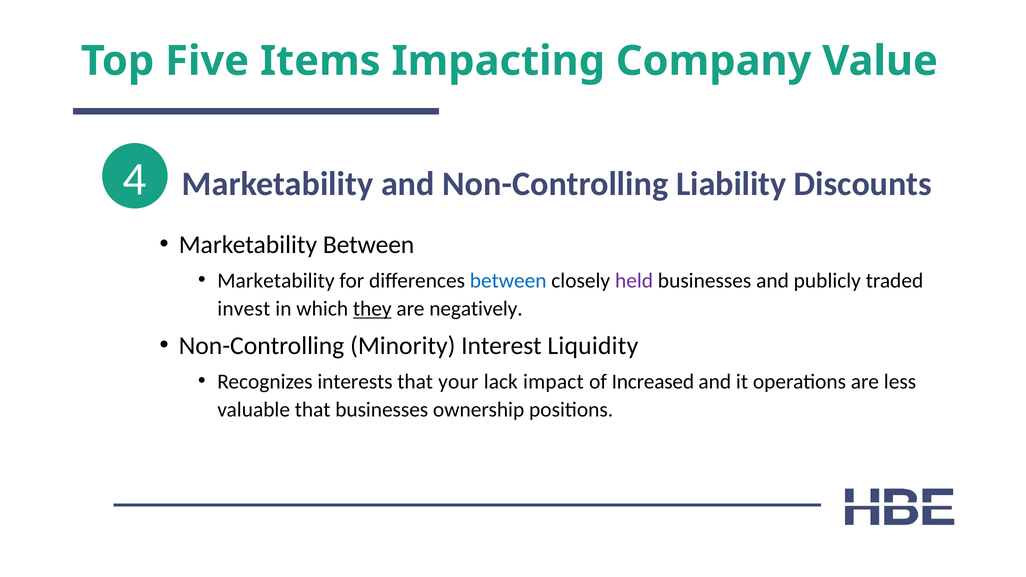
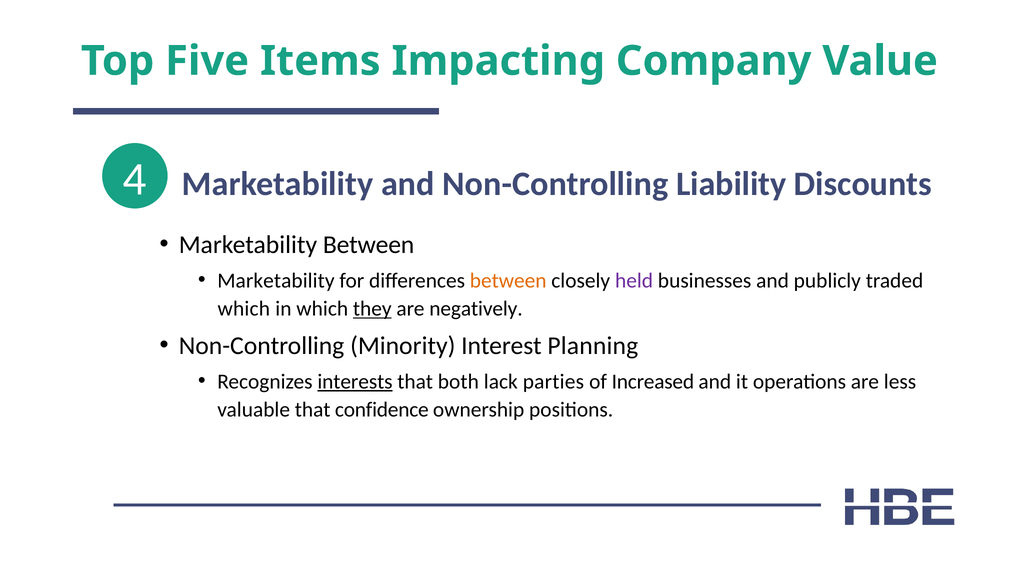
between at (508, 281) colour: blue -> orange
invest at (244, 309): invest -> which
Liquidity: Liquidity -> Planning
interests underline: none -> present
your: your -> both
impact: impact -> parties
that businesses: businesses -> confidence
